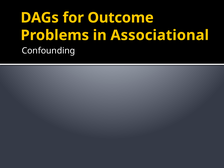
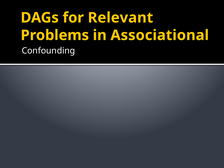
Outcome: Outcome -> Relevant
